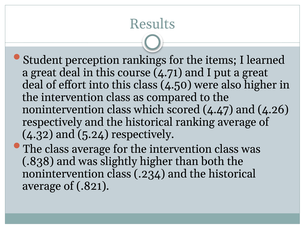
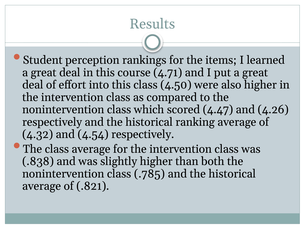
5.24: 5.24 -> 4.54
.234: .234 -> .785
